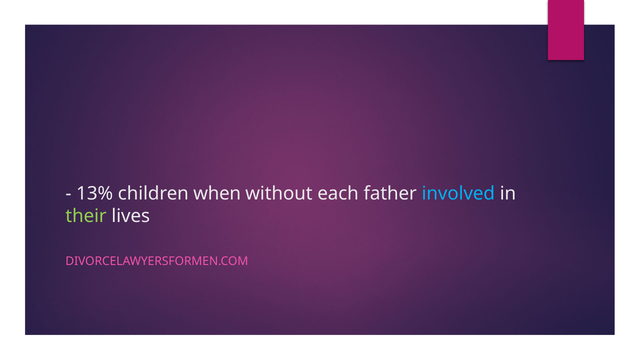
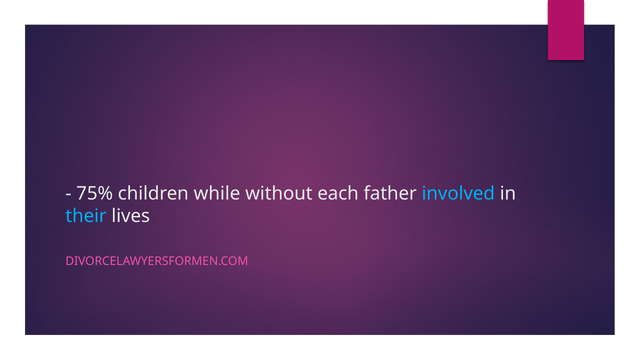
13%: 13% -> 75%
when: when -> while
their colour: light green -> light blue
